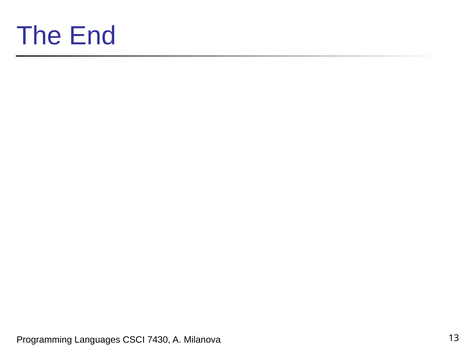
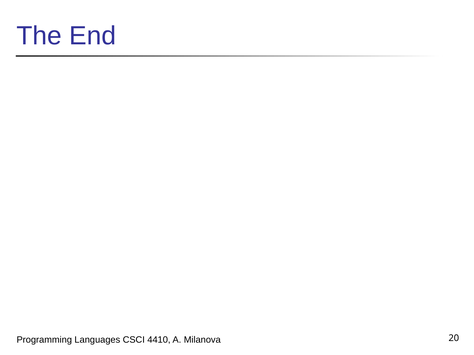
7430: 7430 -> 4410
13: 13 -> 20
